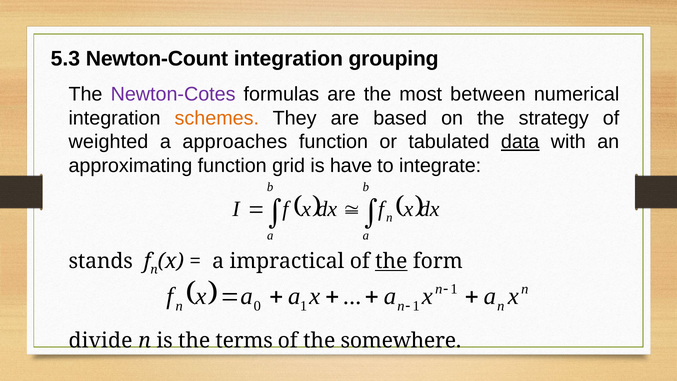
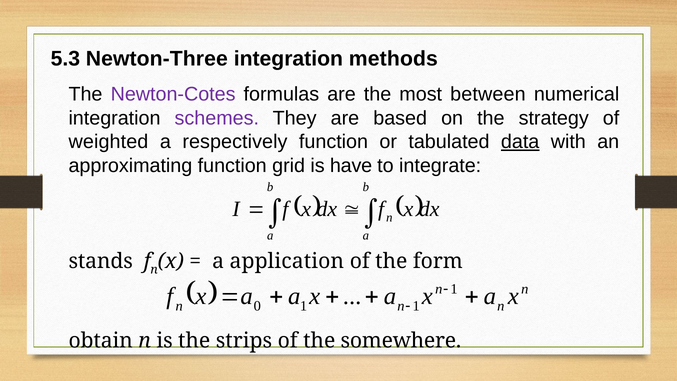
Newton-Count: Newton-Count -> Newton-Three
grouping: grouping -> methods
schemes colour: orange -> purple
approaches: approaches -> respectively
impractical: impractical -> application
the at (391, 261) underline: present -> none
divide: divide -> obtain
terms: terms -> strips
